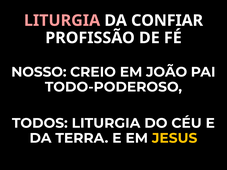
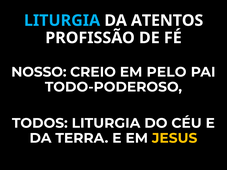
LITURGIA at (62, 21) colour: pink -> light blue
CONFIAR: CONFIAR -> ATENTOS
JOÃO: JOÃO -> PELO
